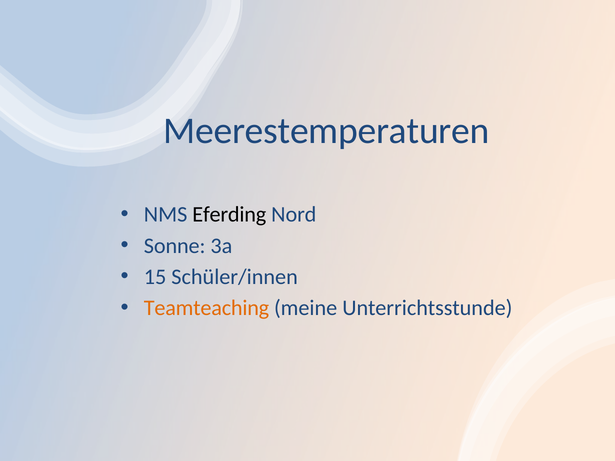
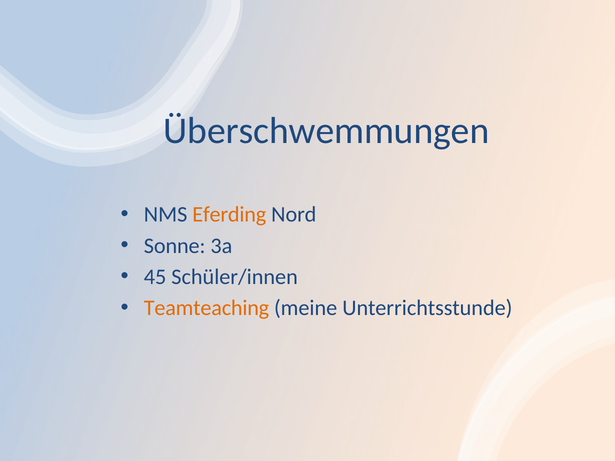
Meerestemperaturen: Meerestemperaturen -> Überschwemmungen
Eferding colour: black -> orange
15: 15 -> 45
